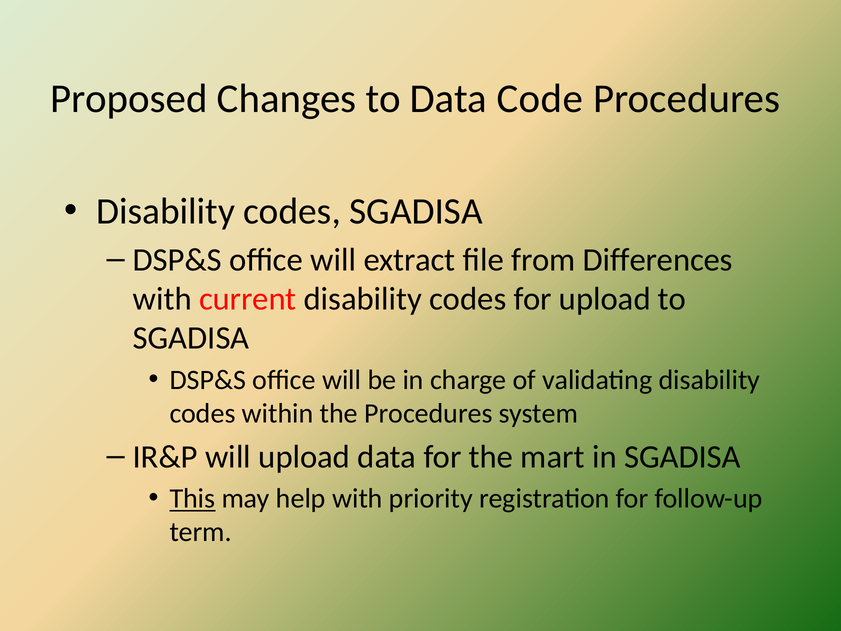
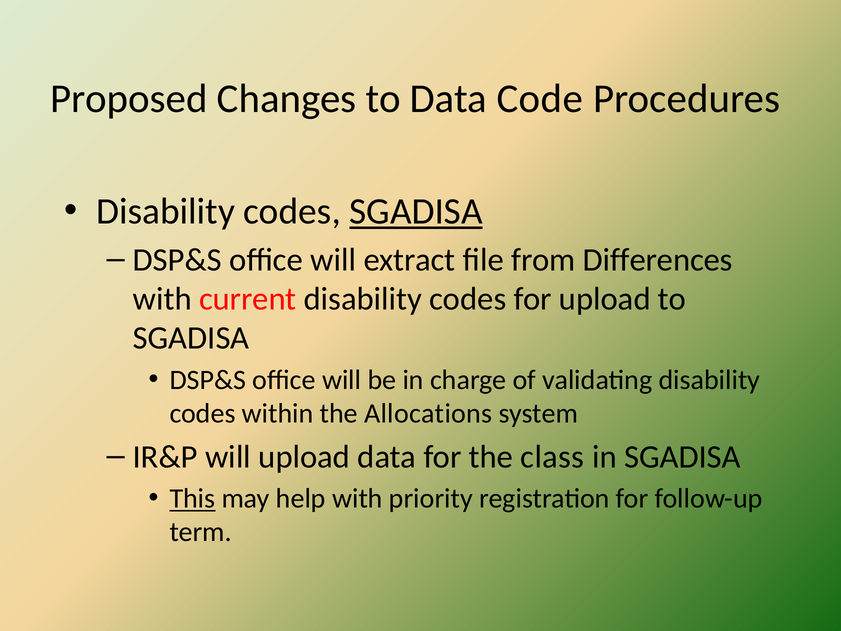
SGADISA at (416, 211) underline: none -> present
the Procedures: Procedures -> Allocations
mart: mart -> class
